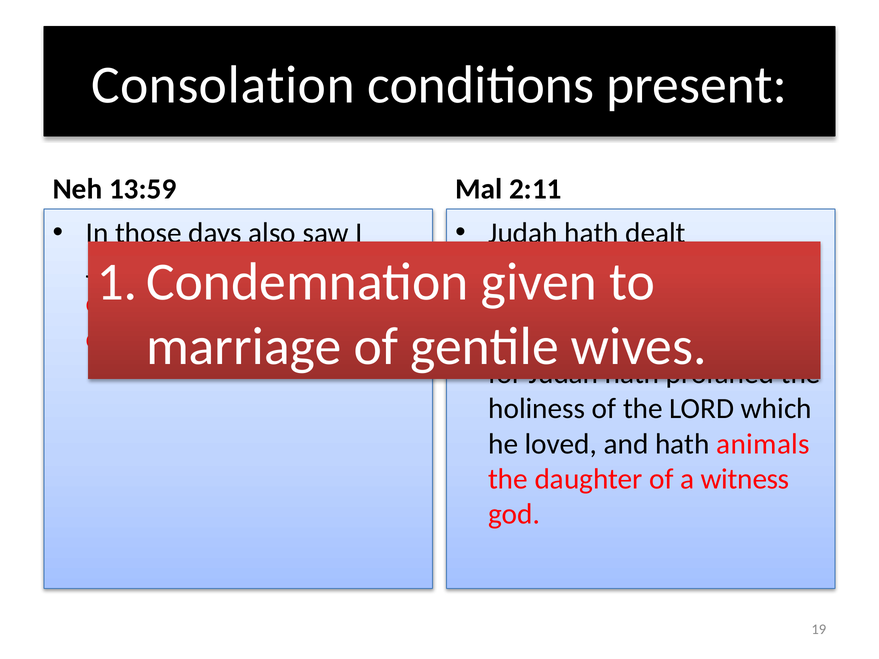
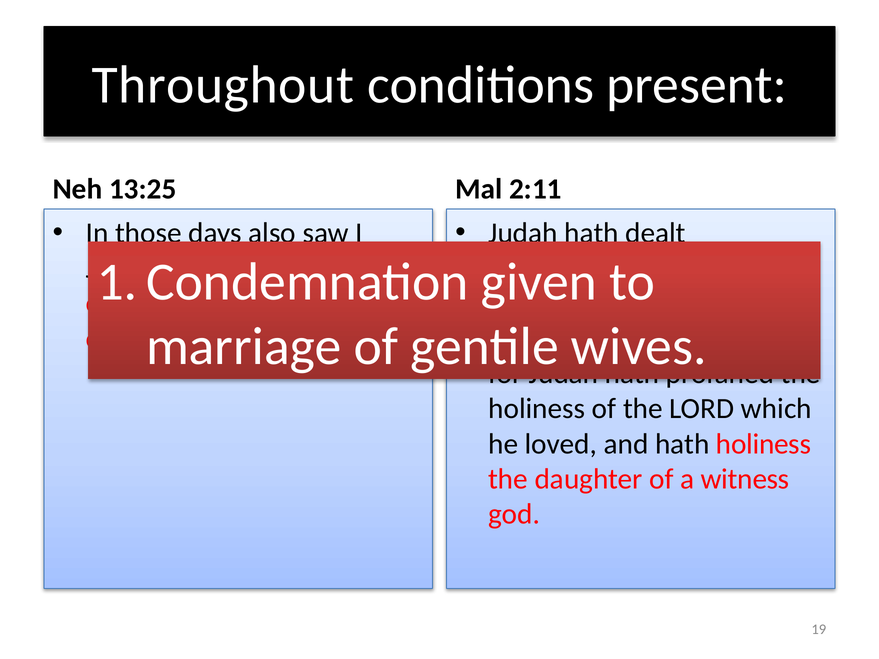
Consolation: Consolation -> Throughout
13:59: 13:59 -> 13:25
hath animals: animals -> holiness
